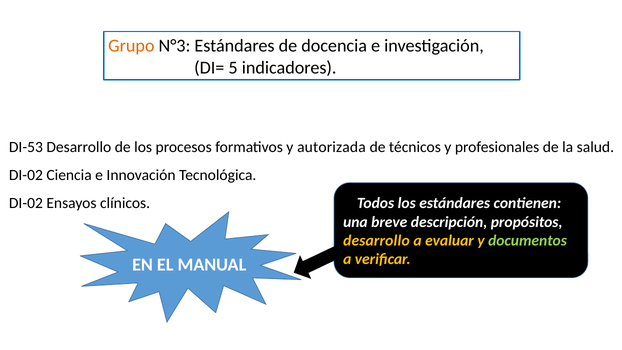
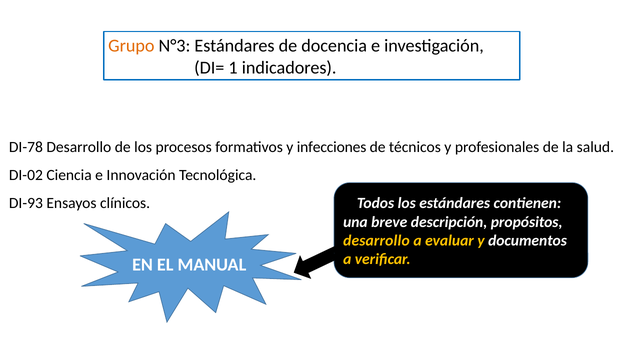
5: 5 -> 1
DI-53: DI-53 -> DI-78
autorizada: autorizada -> infecciones
DI-02 at (26, 203): DI-02 -> DI-93
documentos colour: light green -> white
